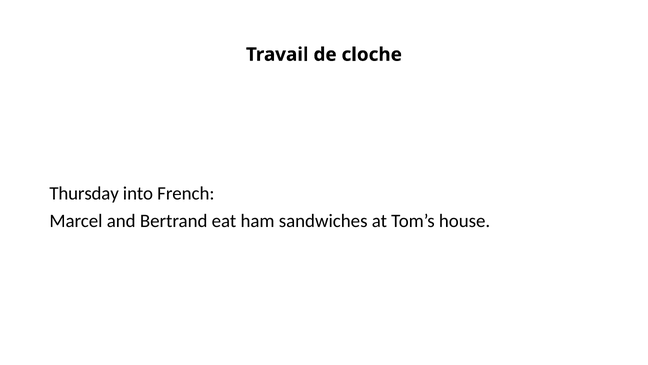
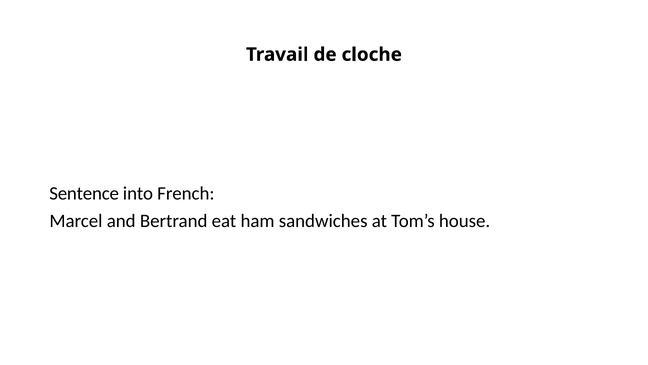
Thursday: Thursday -> Sentence
